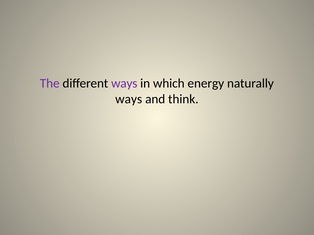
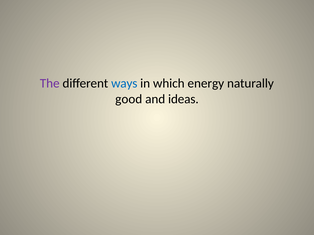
ways at (124, 84) colour: purple -> blue
ways at (129, 99): ways -> good
think: think -> ideas
